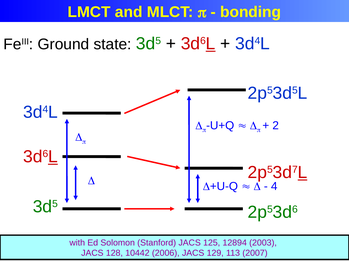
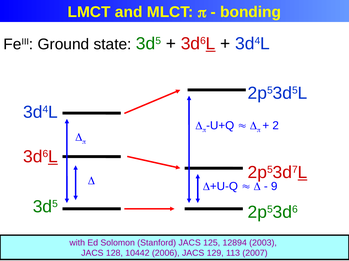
4: 4 -> 9
